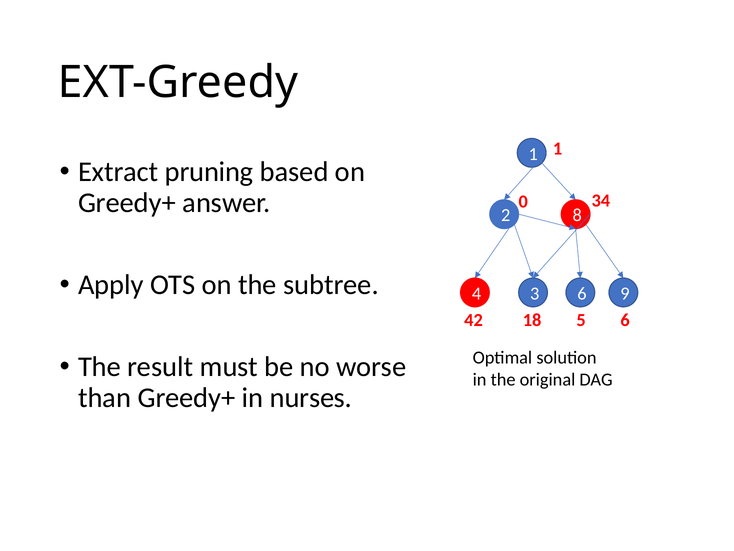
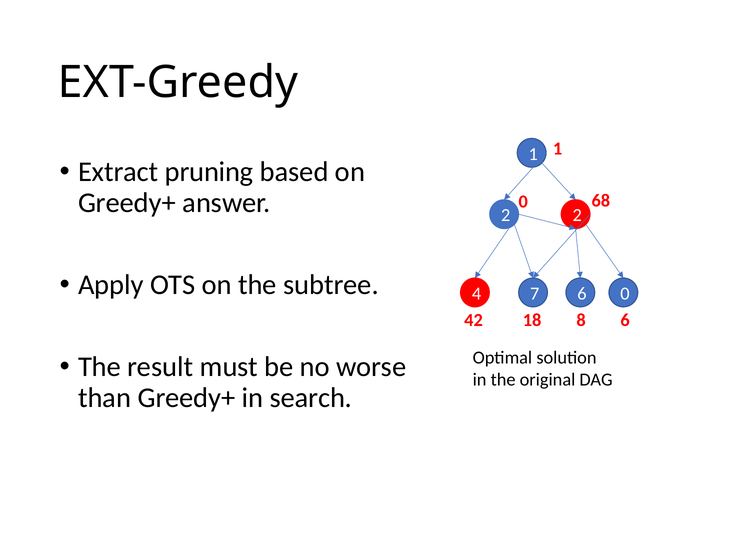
34: 34 -> 68
2 8: 8 -> 2
3: 3 -> 7
6 9: 9 -> 0
5: 5 -> 8
nurses: nurses -> search
